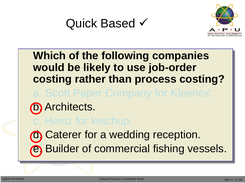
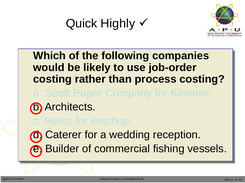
Based: Based -> Highly
